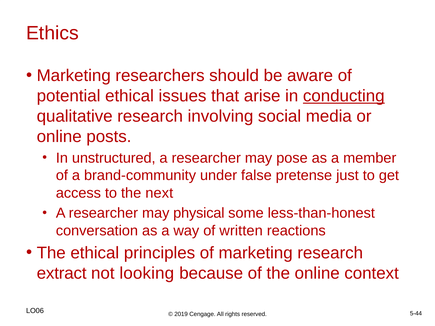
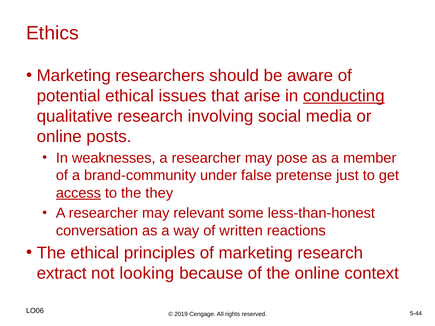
unstructured: unstructured -> weaknesses
access underline: none -> present
next: next -> they
physical: physical -> relevant
